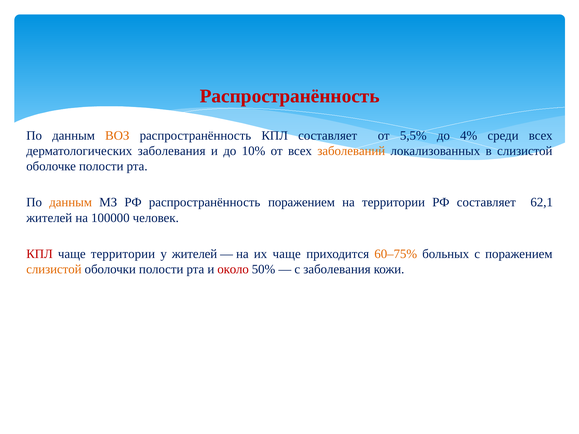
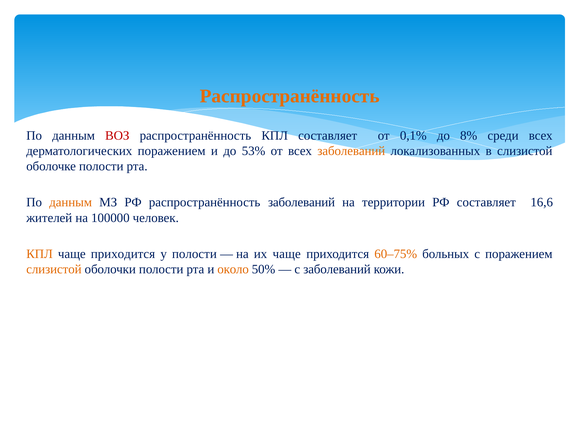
Распространённость at (290, 96) colour: red -> orange
ВОЗ colour: orange -> red
5,5%: 5,5% -> 0,1%
4%: 4% -> 8%
дерматологических заболевания: заболевания -> поражением
10%: 10% -> 53%
распространённость поражением: поражением -> заболеваний
62,1: 62,1 -> 16,6
КПЛ at (40, 254) colour: red -> orange
территории at (123, 254): территории -> приходится
у жителей: жителей -> полости
около colour: red -> orange
с заболевания: заболевания -> заболеваний
